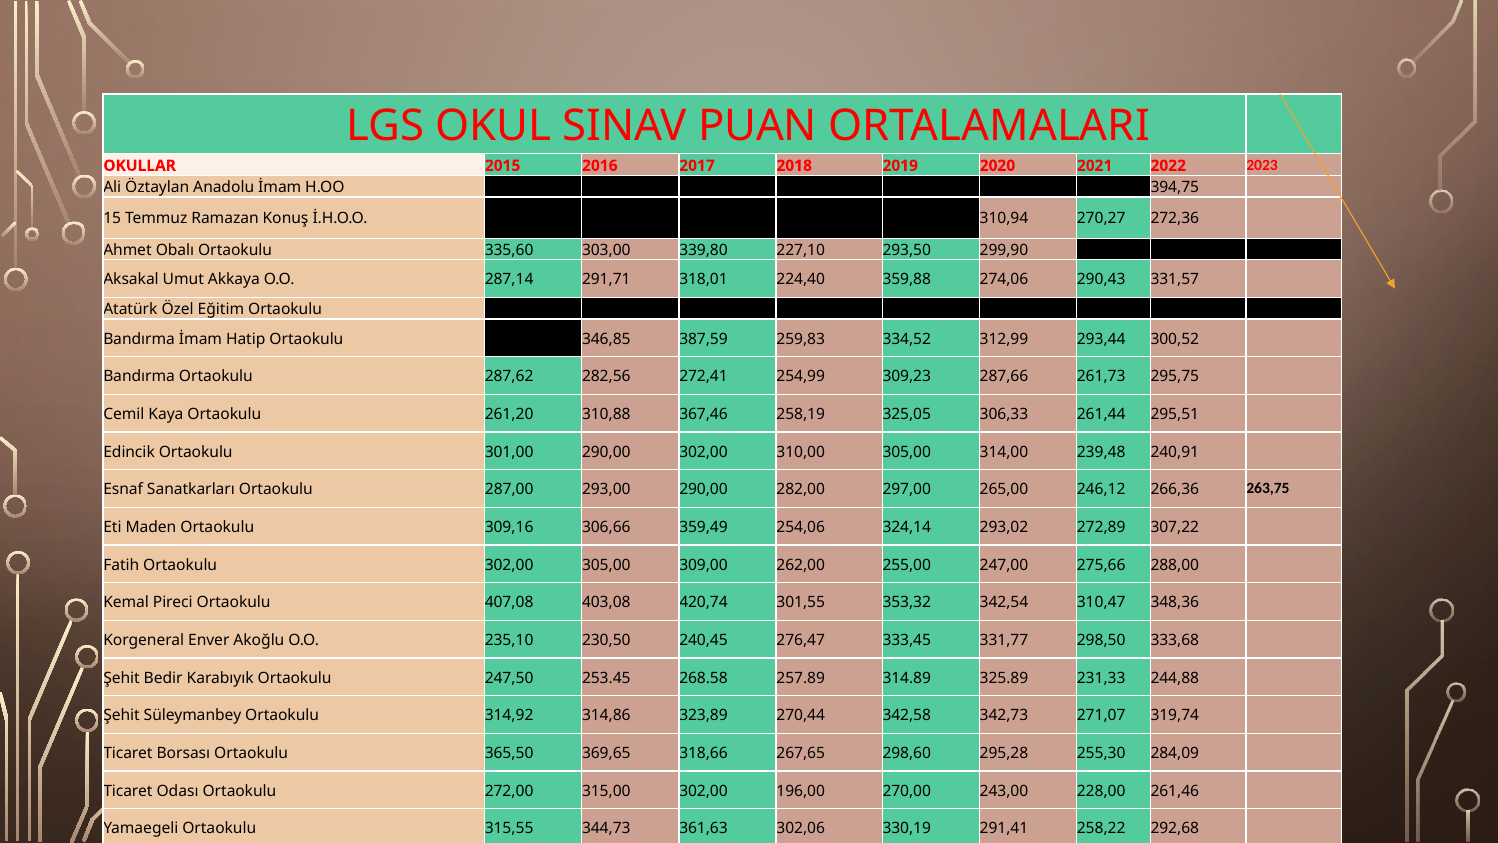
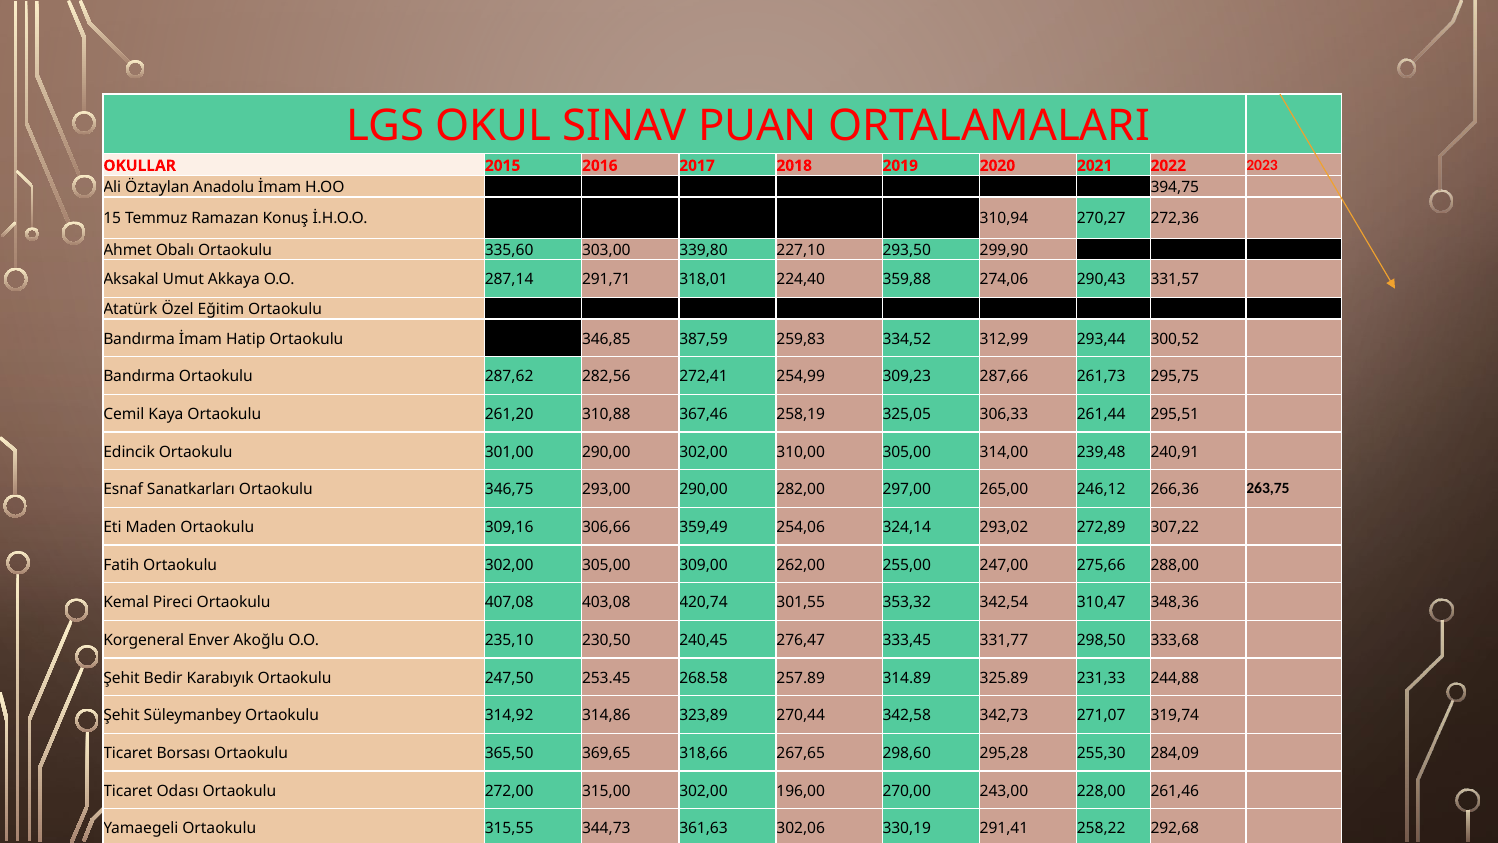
287,00: 287,00 -> 346,75
